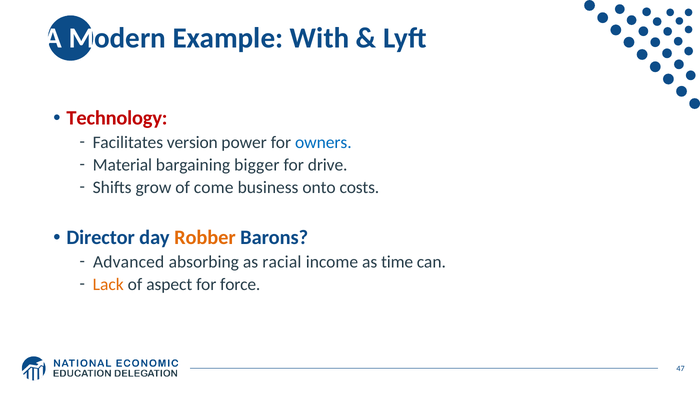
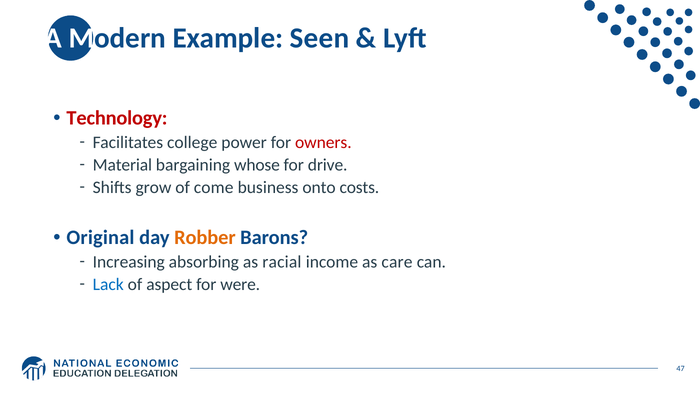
With: With -> Seen
version: version -> college
owners colour: blue -> red
bigger: bigger -> whose
Director: Director -> Original
Advanced: Advanced -> Increasing
time: time -> care
Lack colour: orange -> blue
force: force -> were
